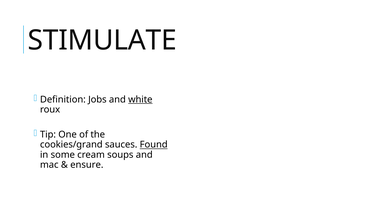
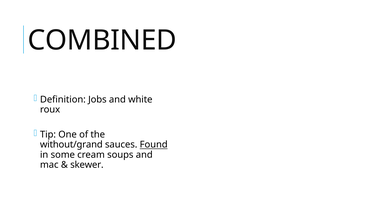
STIMULATE: STIMULATE -> COMBINED
white underline: present -> none
cookies/grand: cookies/grand -> without/grand
ensure: ensure -> skewer
